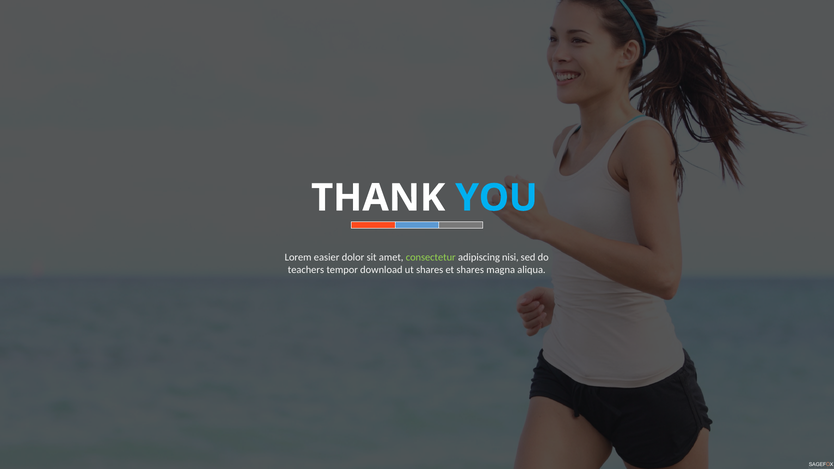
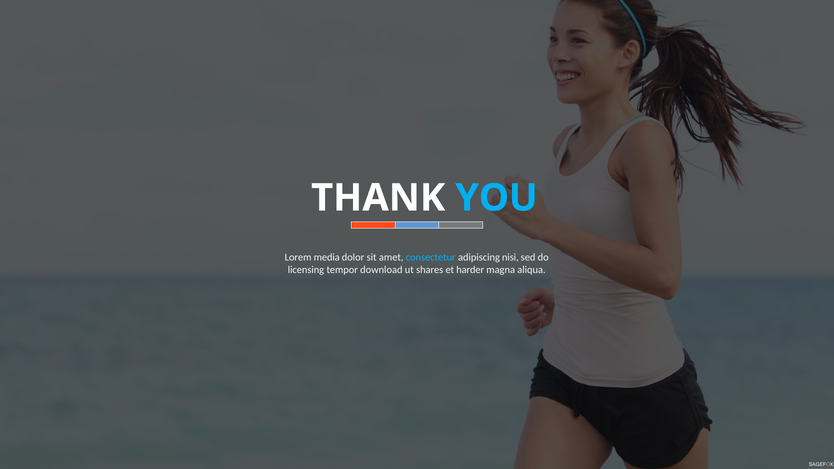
easier: easier -> media
consectetur colour: light green -> light blue
teachers: teachers -> licensing
et shares: shares -> harder
